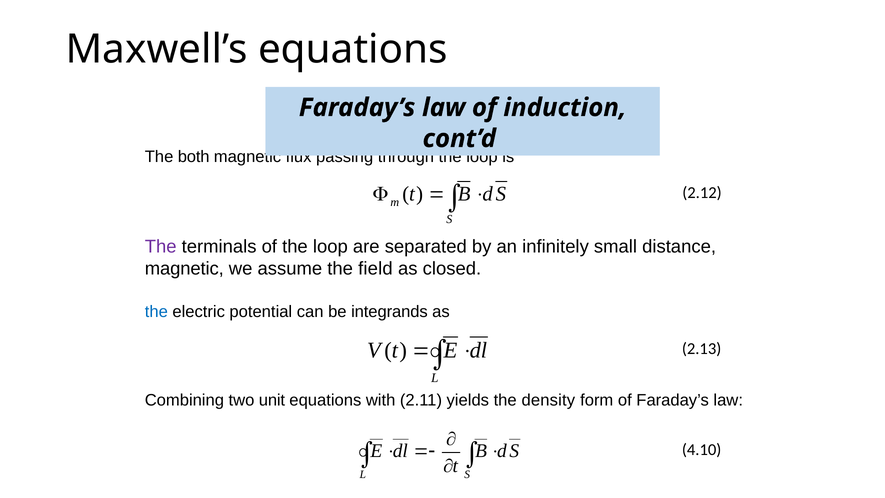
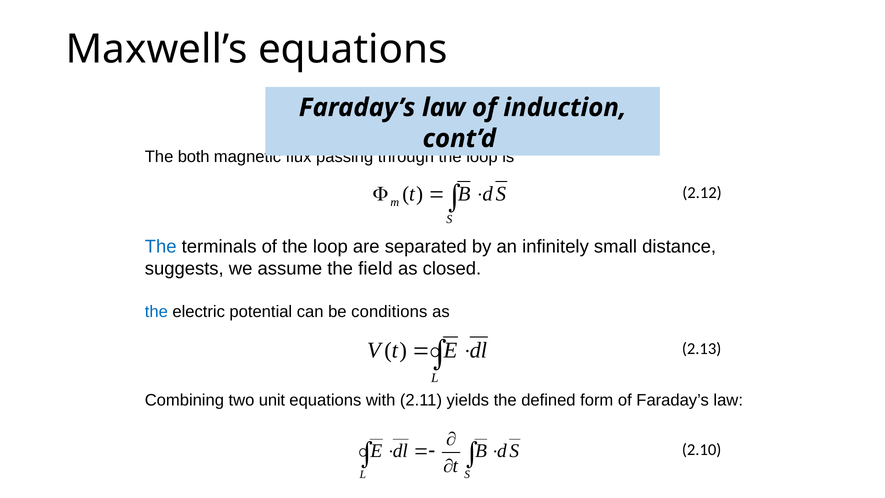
The at (161, 247) colour: purple -> blue
magnetic at (184, 269): magnetic -> suggests
integrands: integrands -> conditions
density: density -> defined
4.10: 4.10 -> 2.10
